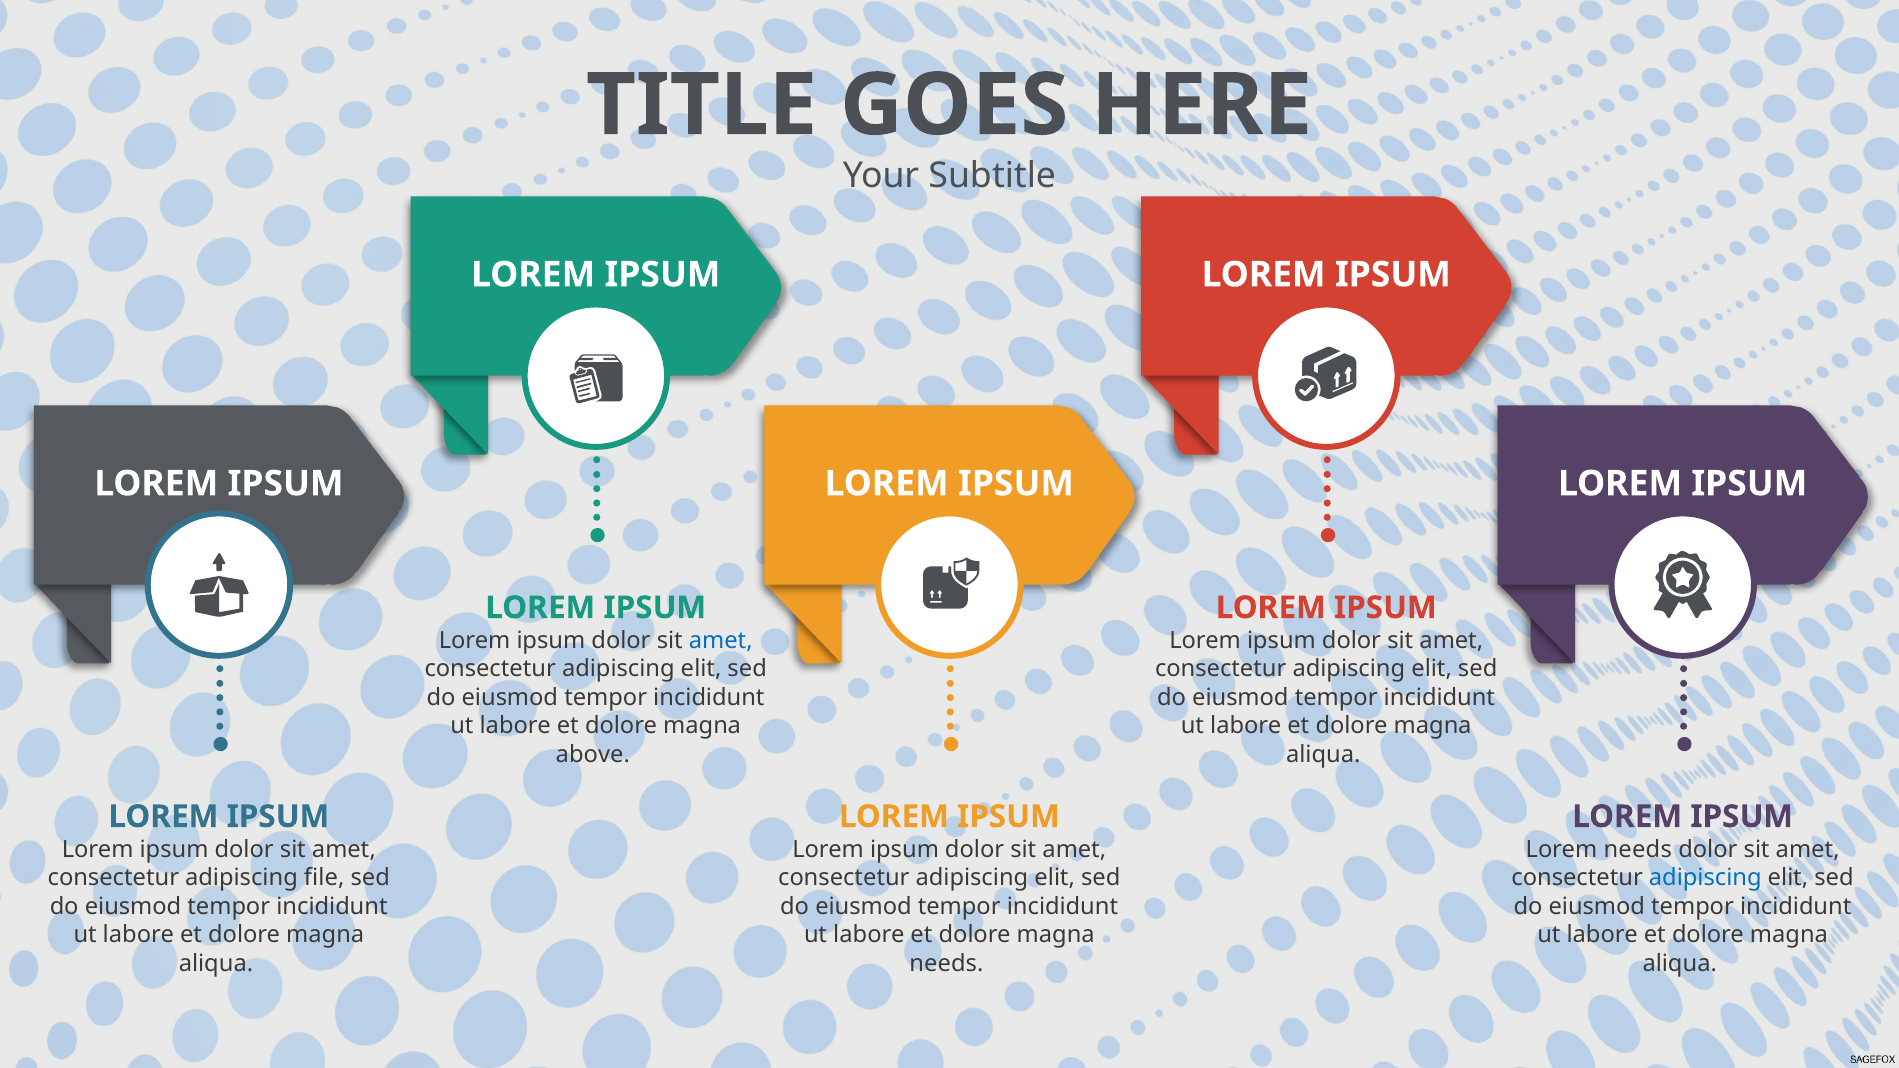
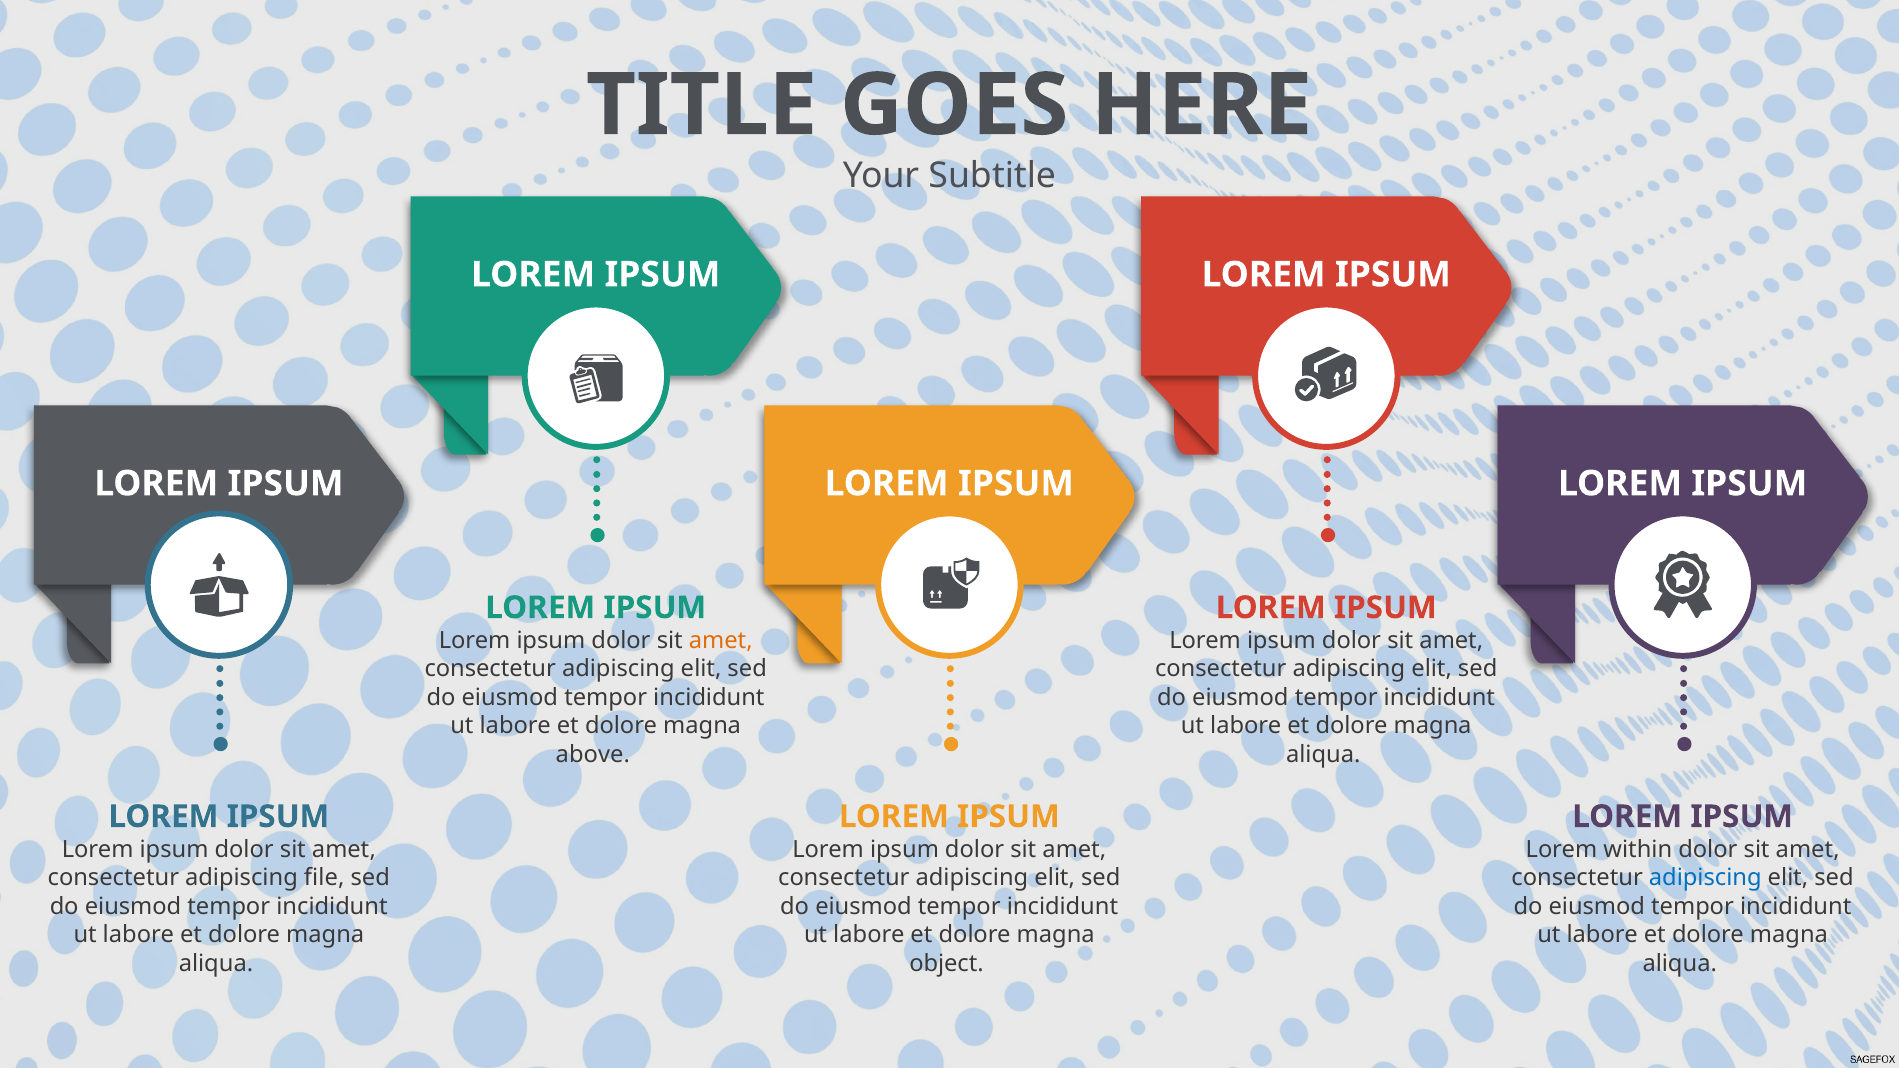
amet at (721, 640) colour: blue -> orange
Lorem needs: needs -> within
needs at (946, 963): needs -> object
